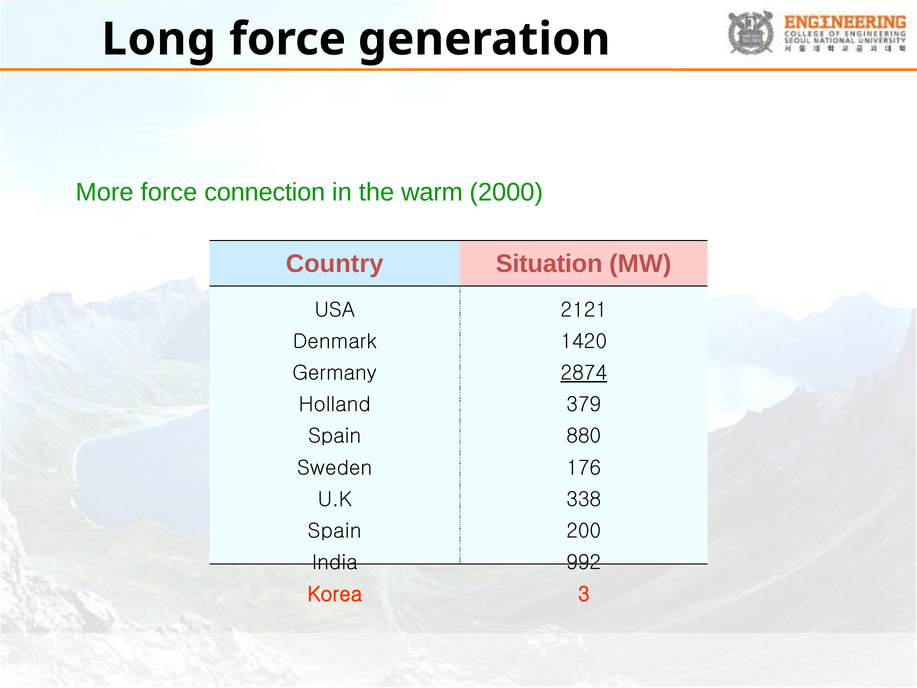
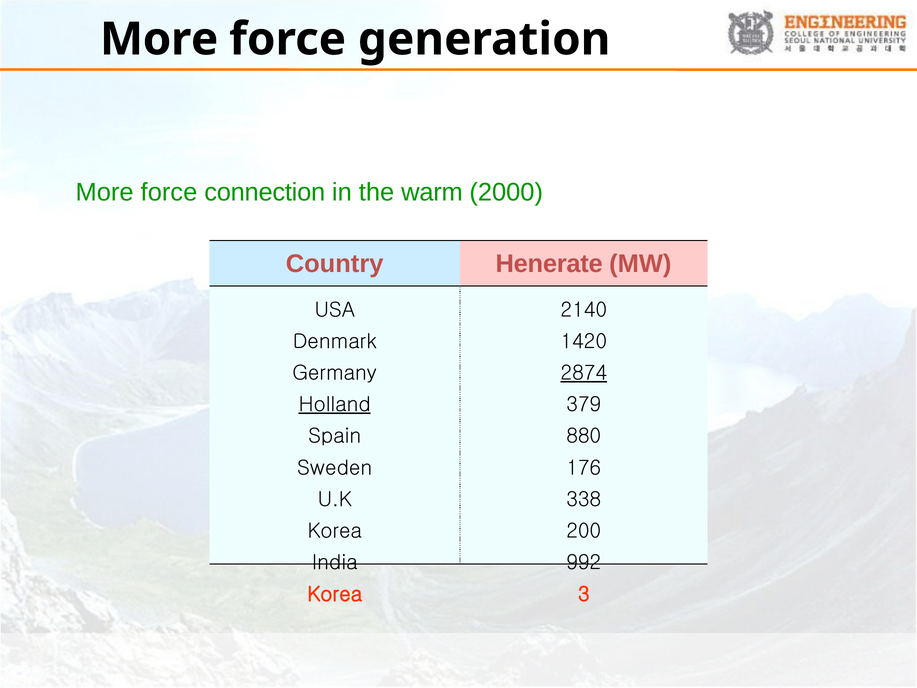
Long at (159, 39): Long -> More
Situation: Situation -> Henerate
2121: 2121 -> 2140
Holland underline: none -> present
Spain at (335, 531): Spain -> Korea
